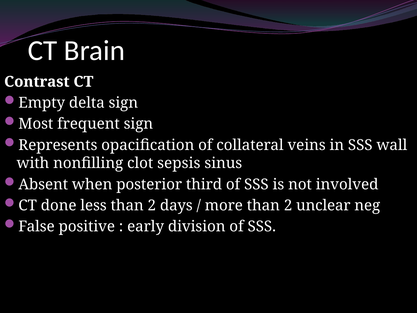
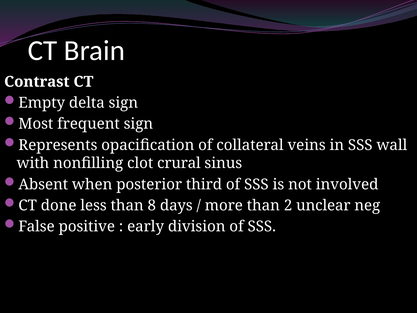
sepsis: sepsis -> crural
less than 2: 2 -> 8
